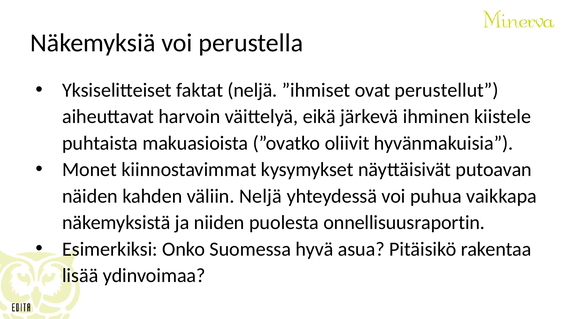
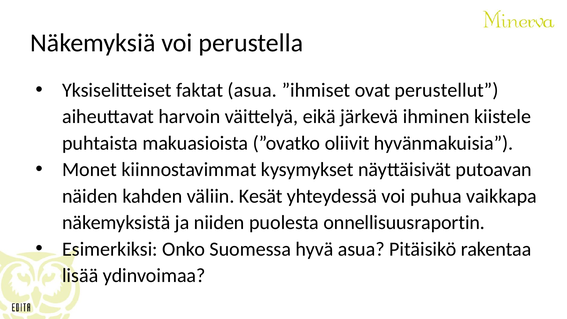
faktat neljä: neljä -> asua
väliin Neljä: Neljä -> Kesät
